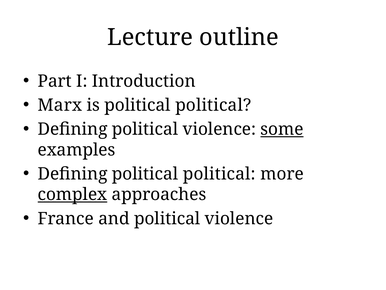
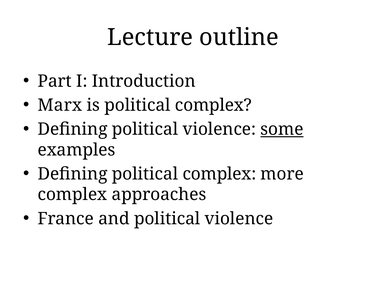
is political political: political -> complex
Defining political political: political -> complex
complex at (72, 194) underline: present -> none
